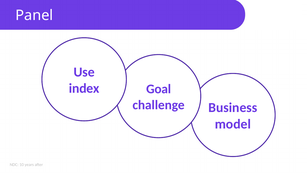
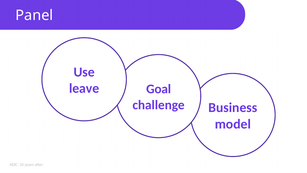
index: index -> leave
